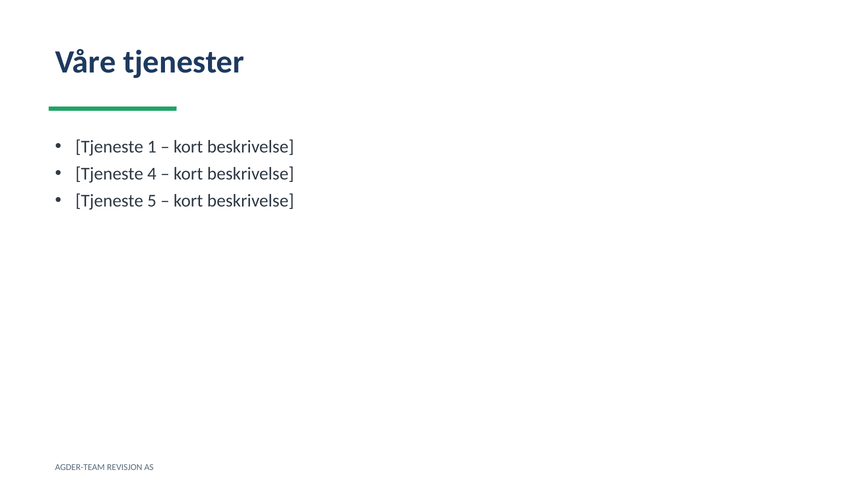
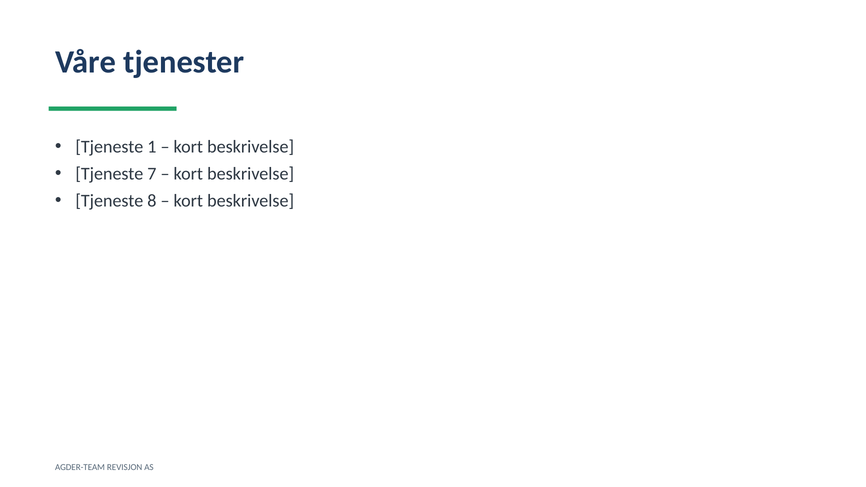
4: 4 -> 7
5: 5 -> 8
